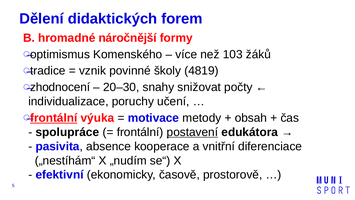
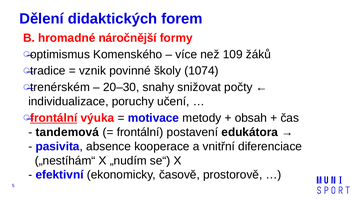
103: 103 -> 109
4819: 4819 -> 1074
zhodnocení: zhodnocení -> trenérském
spolupráce: spolupráce -> tandemová
postavení underline: present -> none
